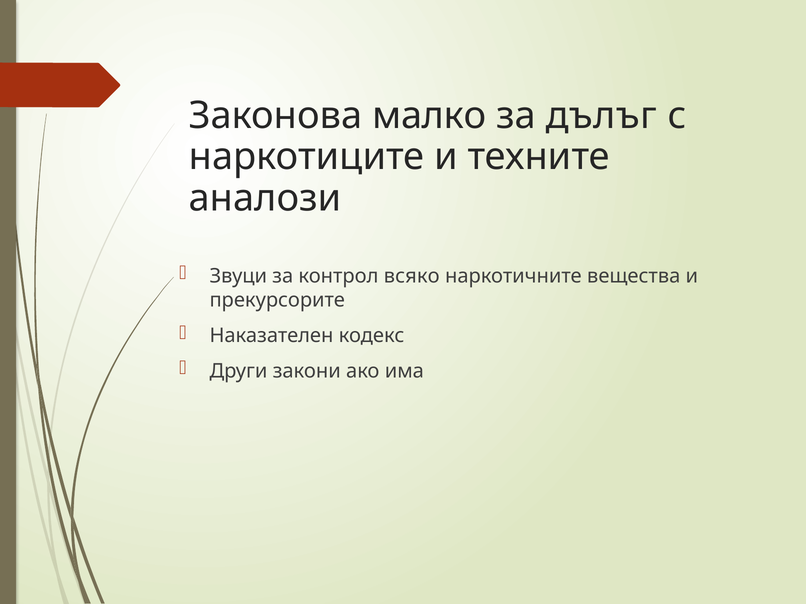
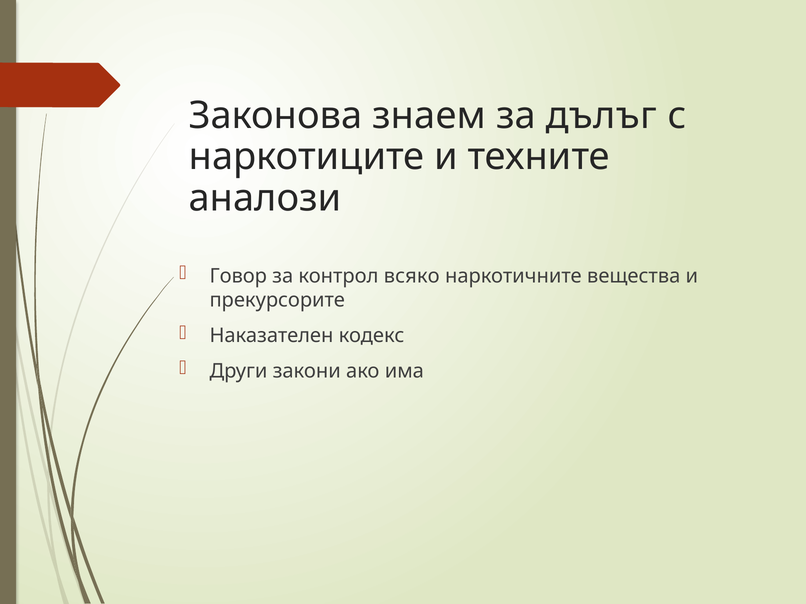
малко: малко -> знаем
Звуци: Звуци -> Говор
